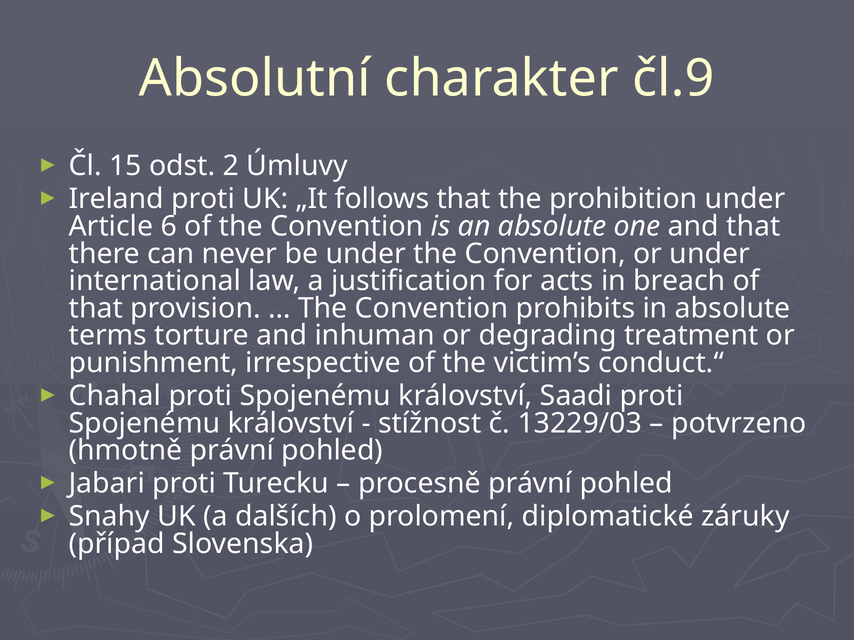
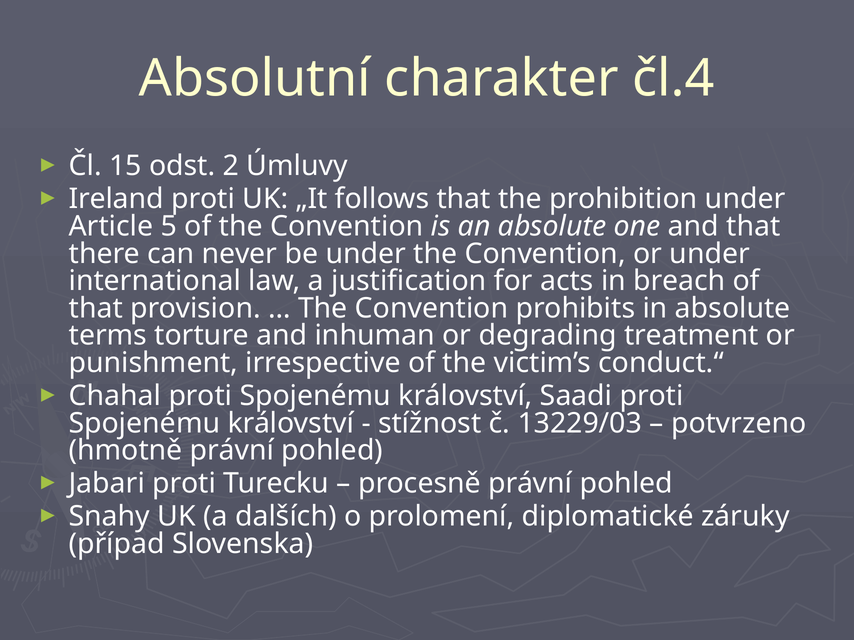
čl.9: čl.9 -> čl.4
6: 6 -> 5
